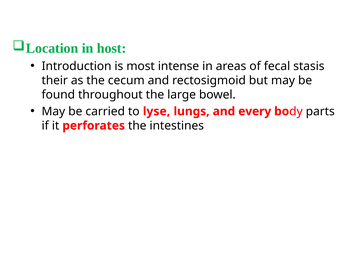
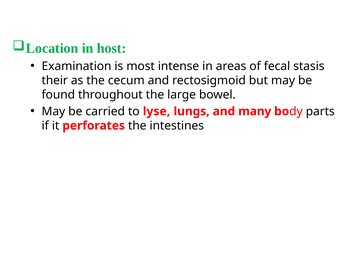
Introduction: Introduction -> Examination
every: every -> many
